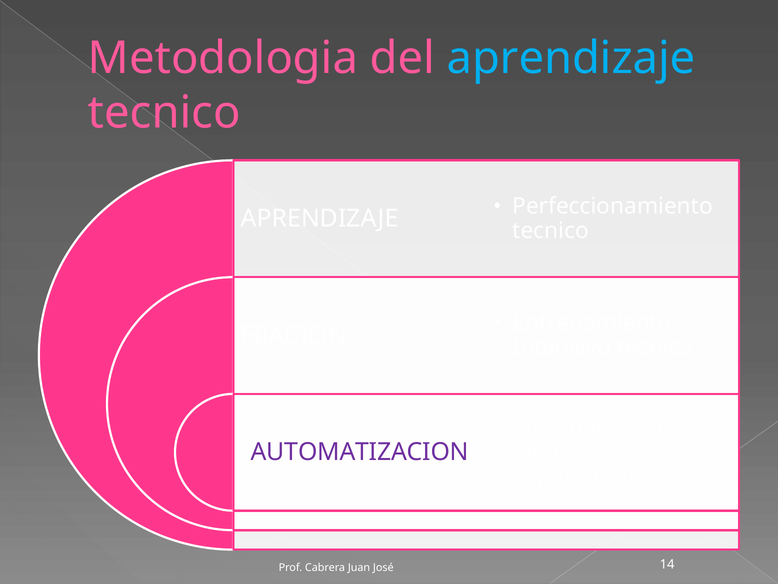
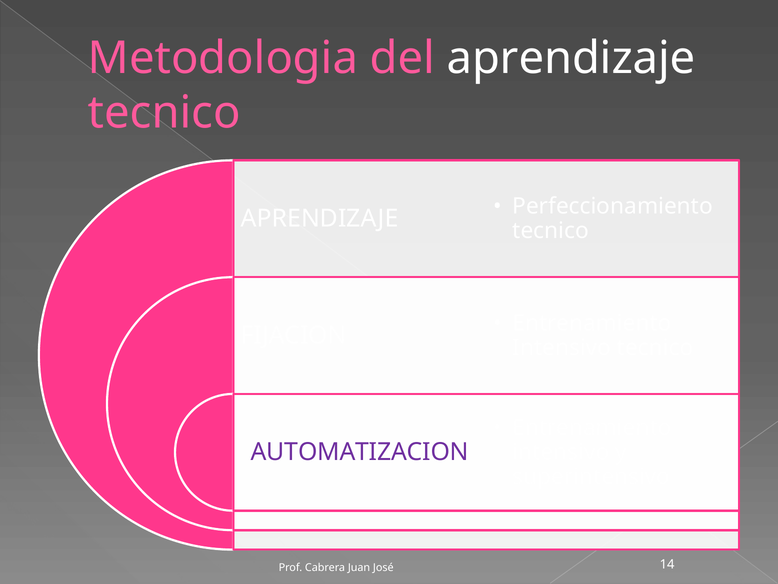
aprendizaje at (571, 58) colour: light blue -> white
